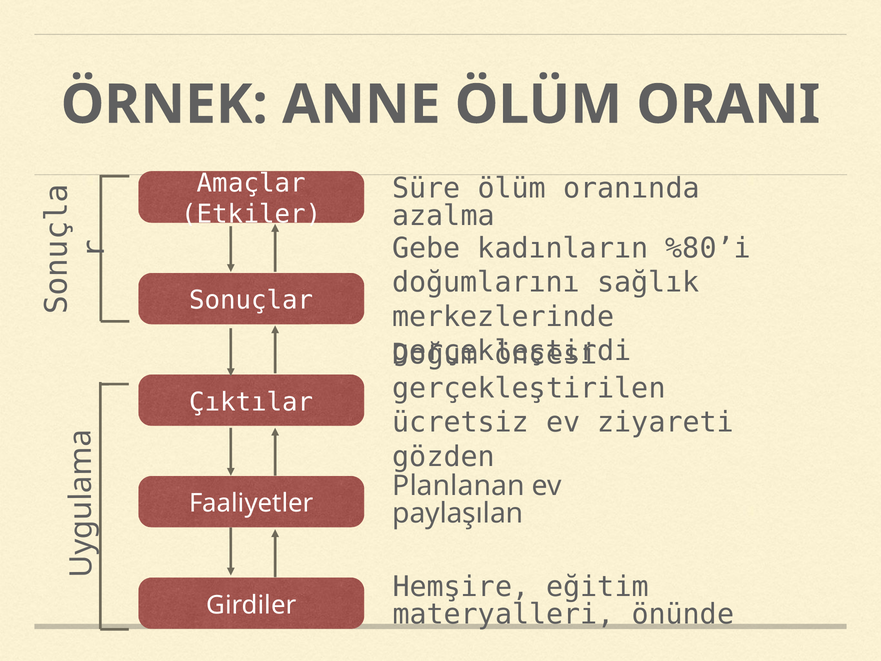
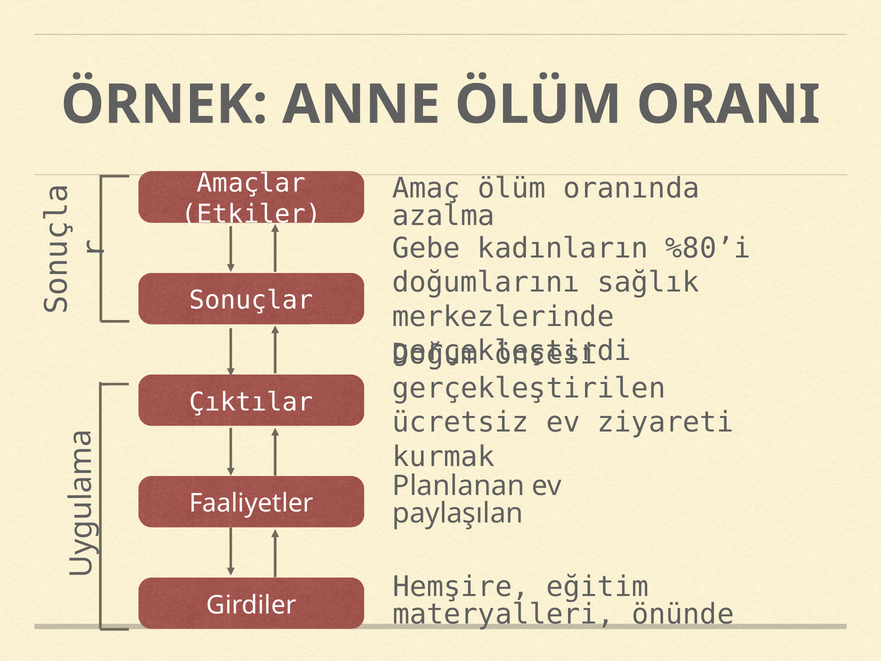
Süre: Süre -> Amaç
gözden: gözden -> kurmak
